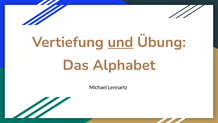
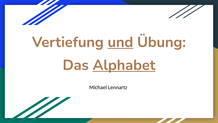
Alphabet underline: none -> present
